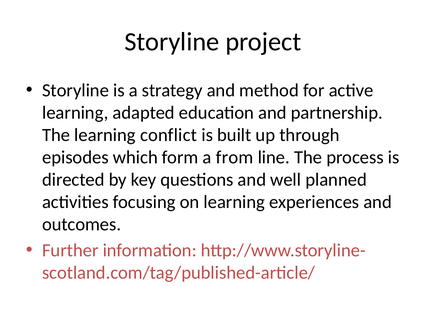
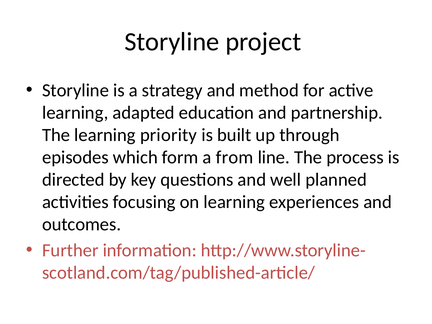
conflict: conflict -> priority
